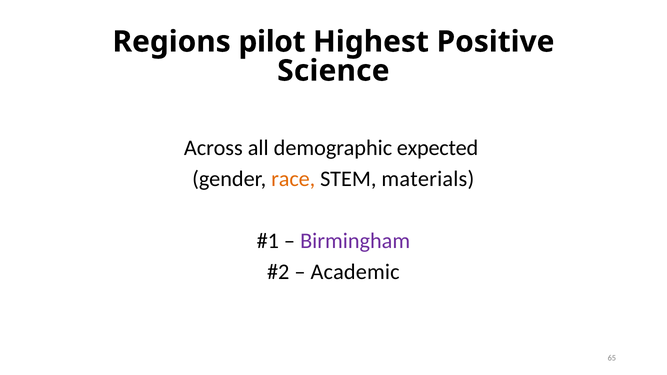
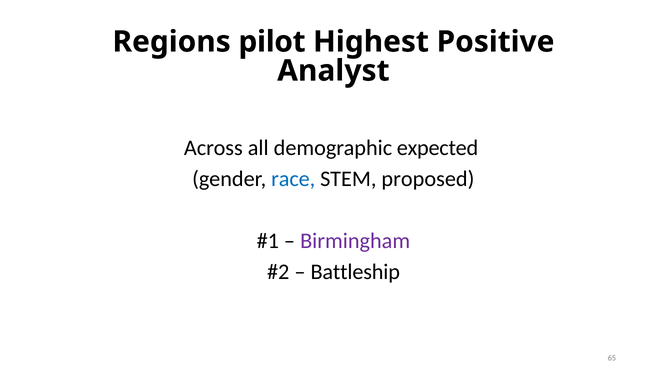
Science: Science -> Analyst
race colour: orange -> blue
materials: materials -> proposed
Academic: Academic -> Battleship
